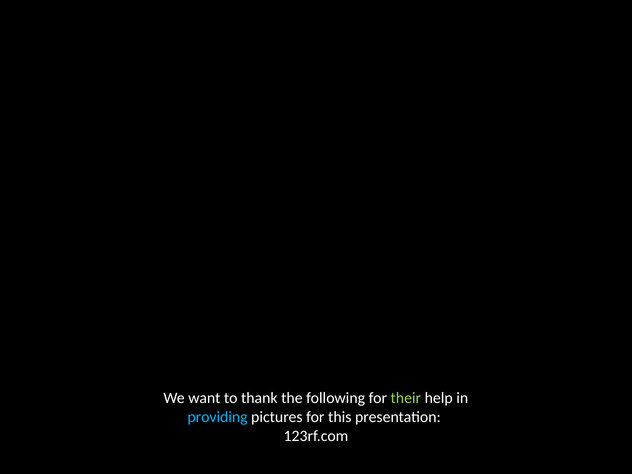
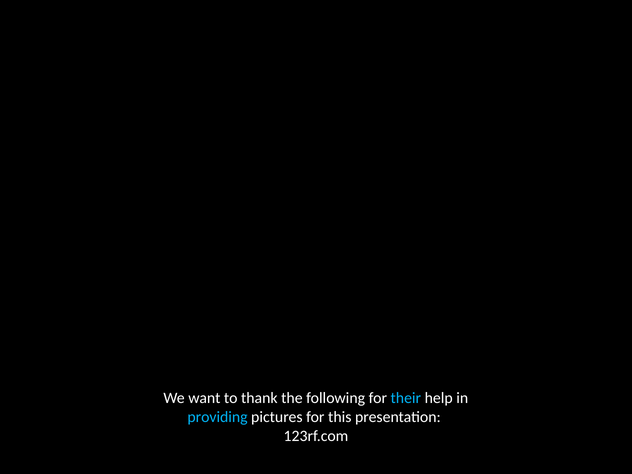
their colour: light green -> light blue
